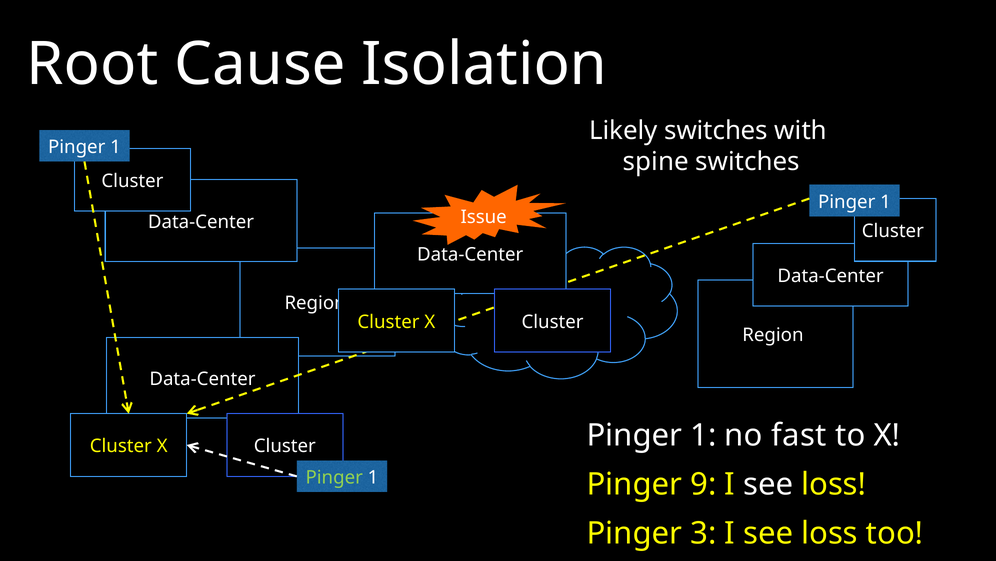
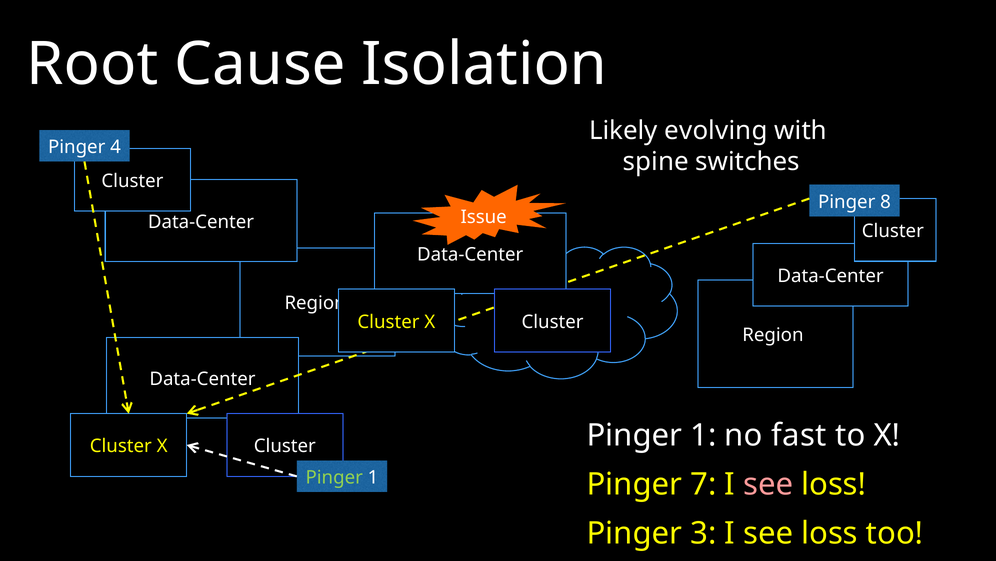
Likely switches: switches -> evolving
1 at (115, 147): 1 -> 4
1 at (886, 202): 1 -> 8
9: 9 -> 7
see at (768, 484) colour: white -> pink
